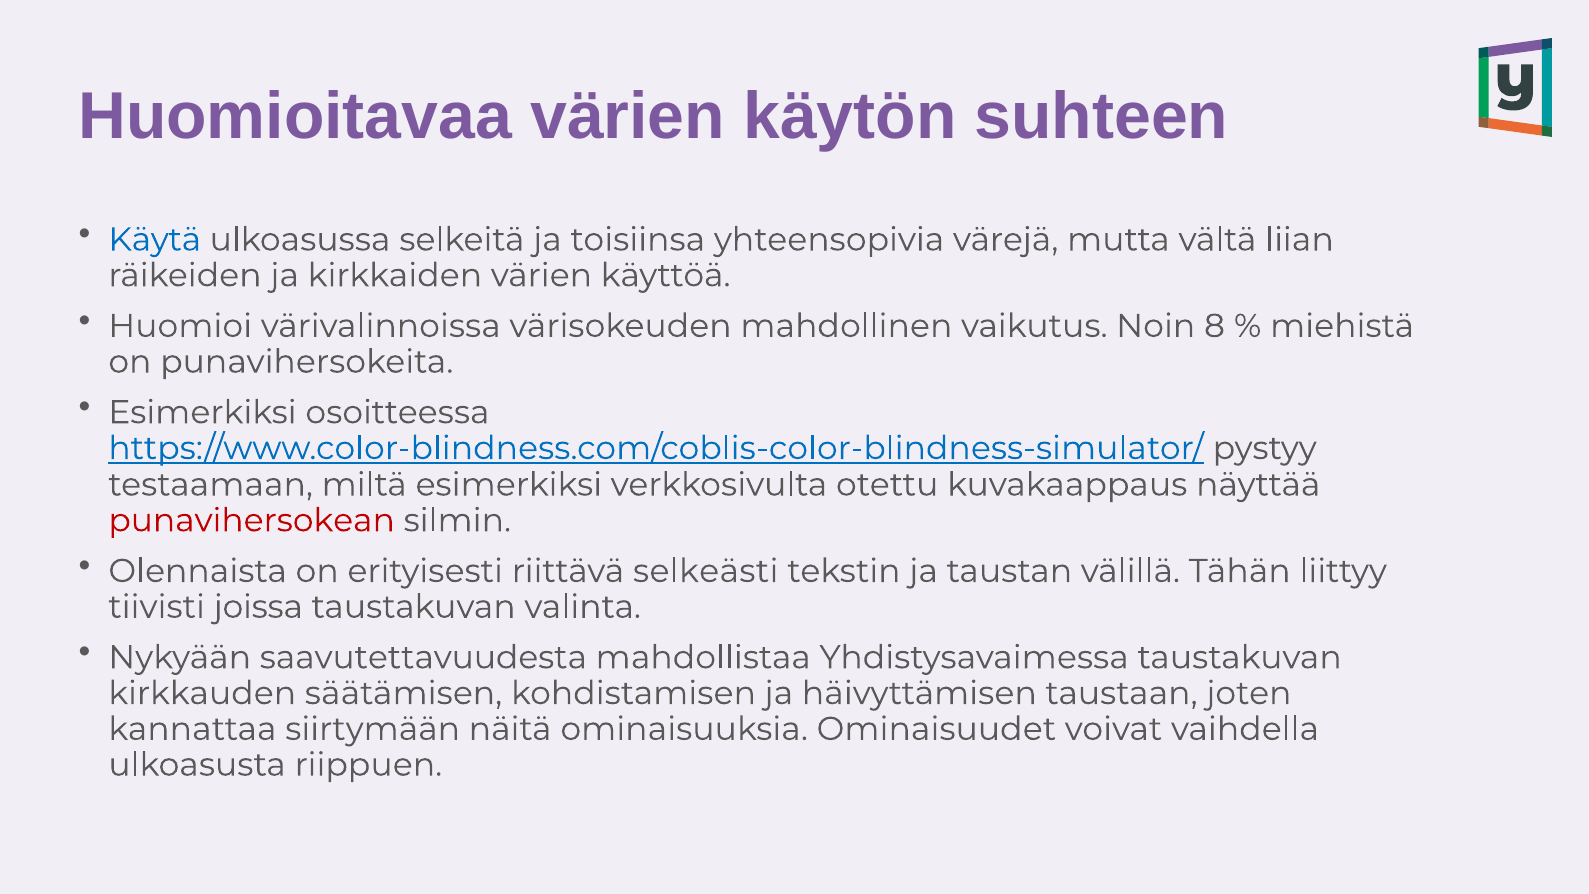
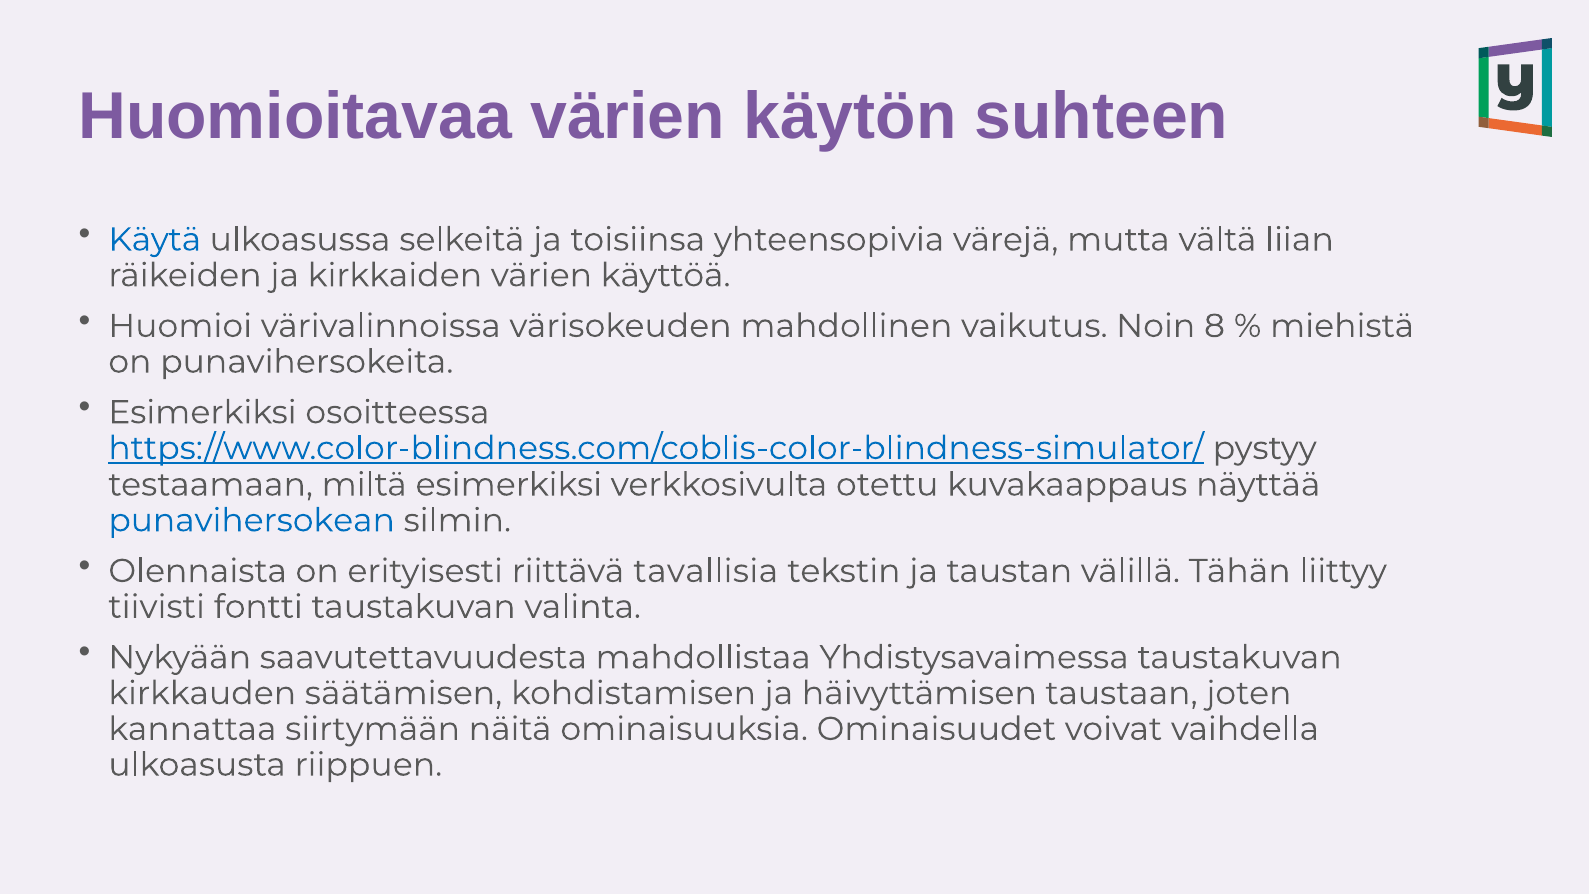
punavihersokean colour: red -> blue
selkeästi: selkeästi -> tavallisia
joissa: joissa -> fontti
